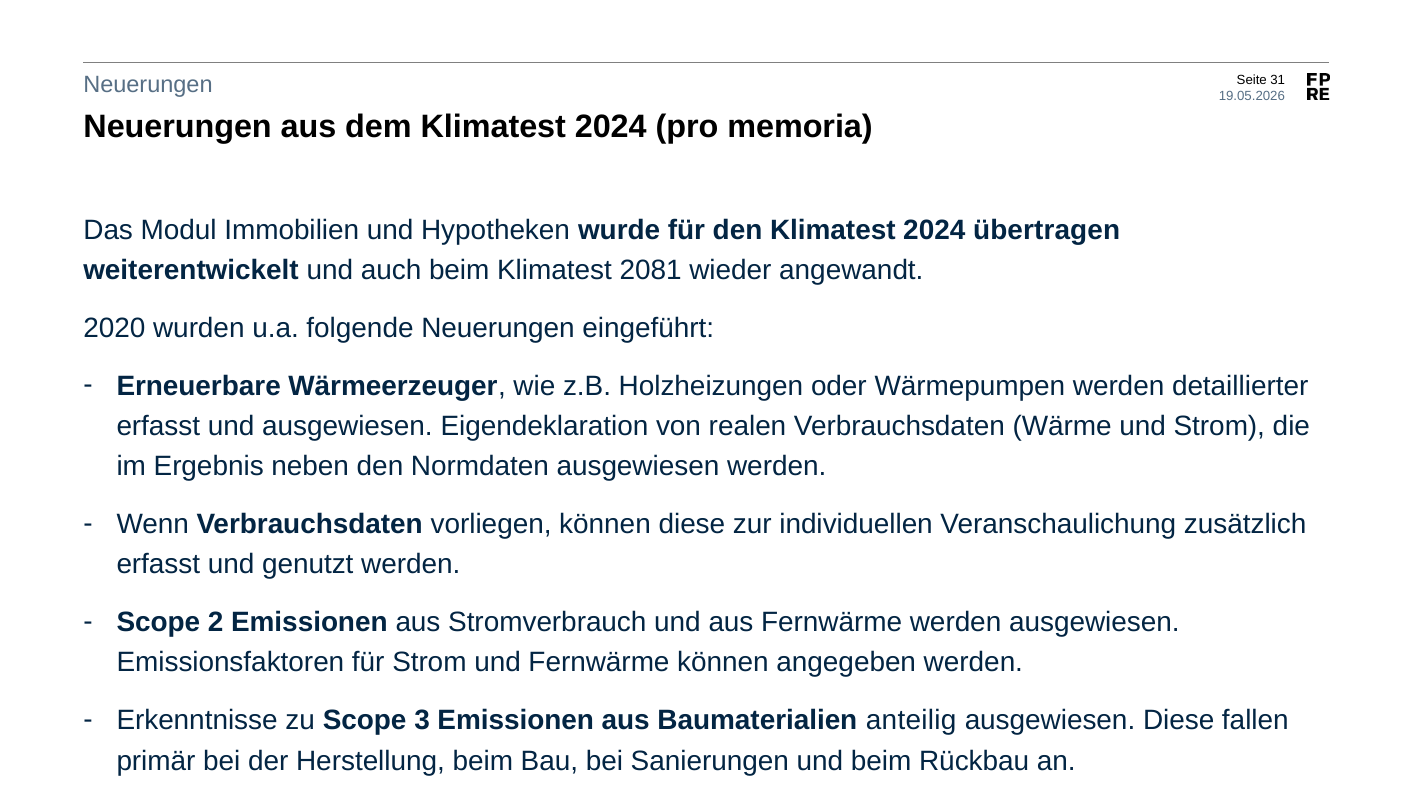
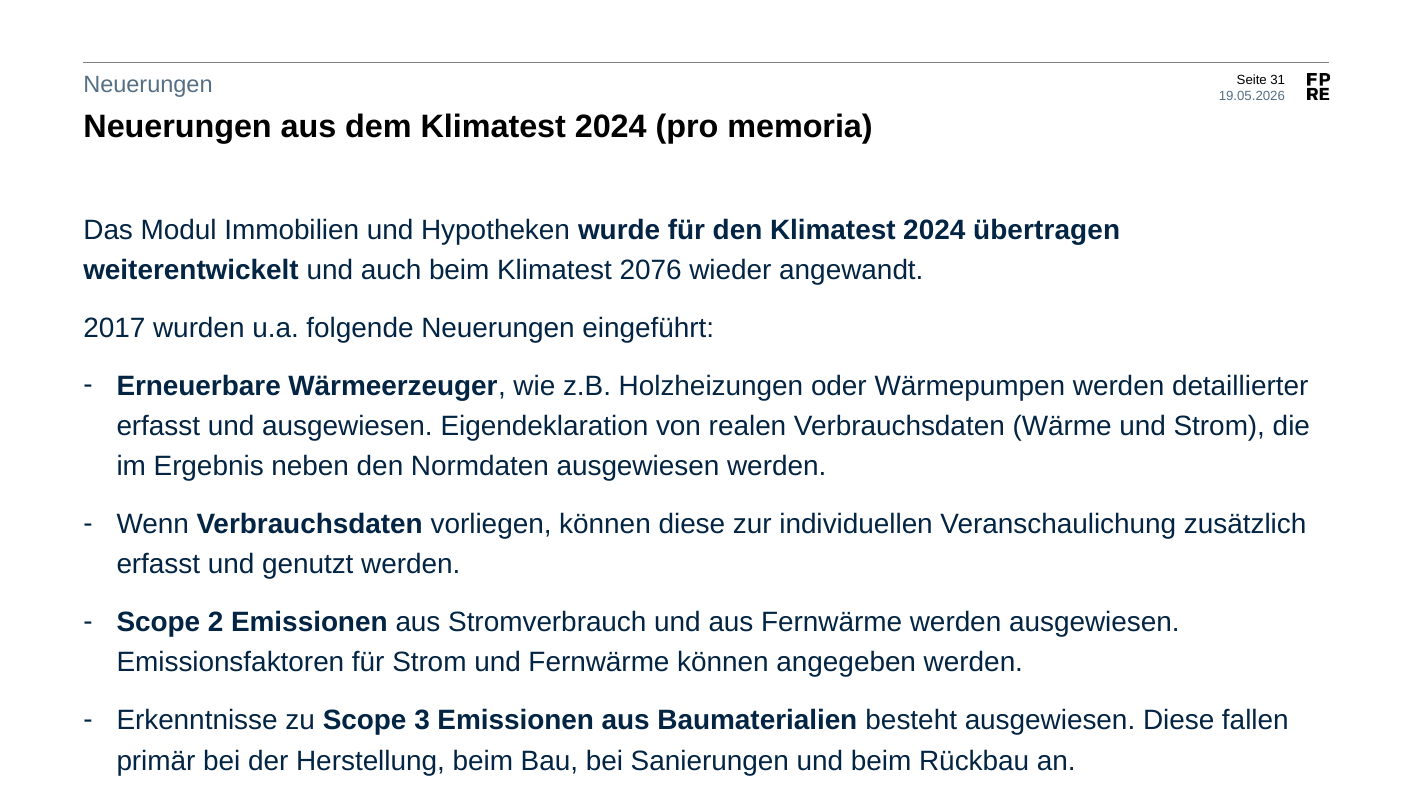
2081: 2081 -> 2076
2020: 2020 -> 2017
anteilig: anteilig -> besteht
